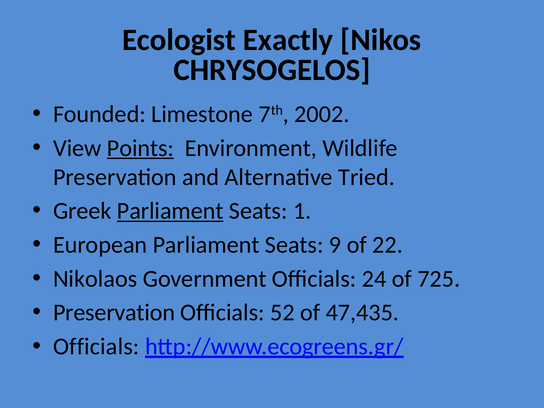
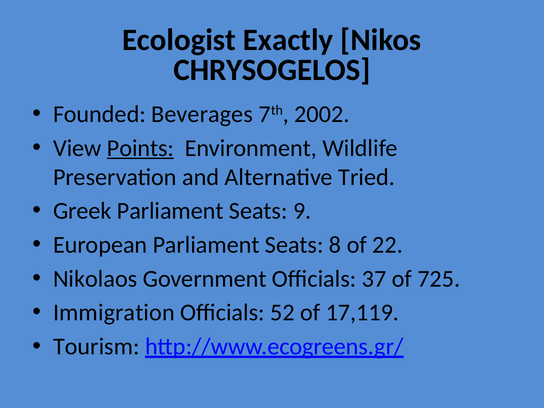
Limestone: Limestone -> Beverages
Parliament at (170, 211) underline: present -> none
1: 1 -> 9
9: 9 -> 8
24: 24 -> 37
Preservation at (114, 313): Preservation -> Immigration
47,435: 47,435 -> 17,119
Officials at (96, 346): Officials -> Tourism
